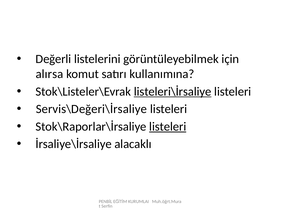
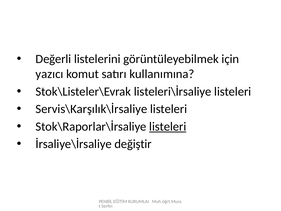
alırsa: alırsa -> yazıcı
listeleri\İrsaliye underline: present -> none
Servis\Değeri\İrsaliye: Servis\Değeri\İrsaliye -> Servis\Karşılık\İrsaliye
alacaklı: alacaklı -> değiştir
